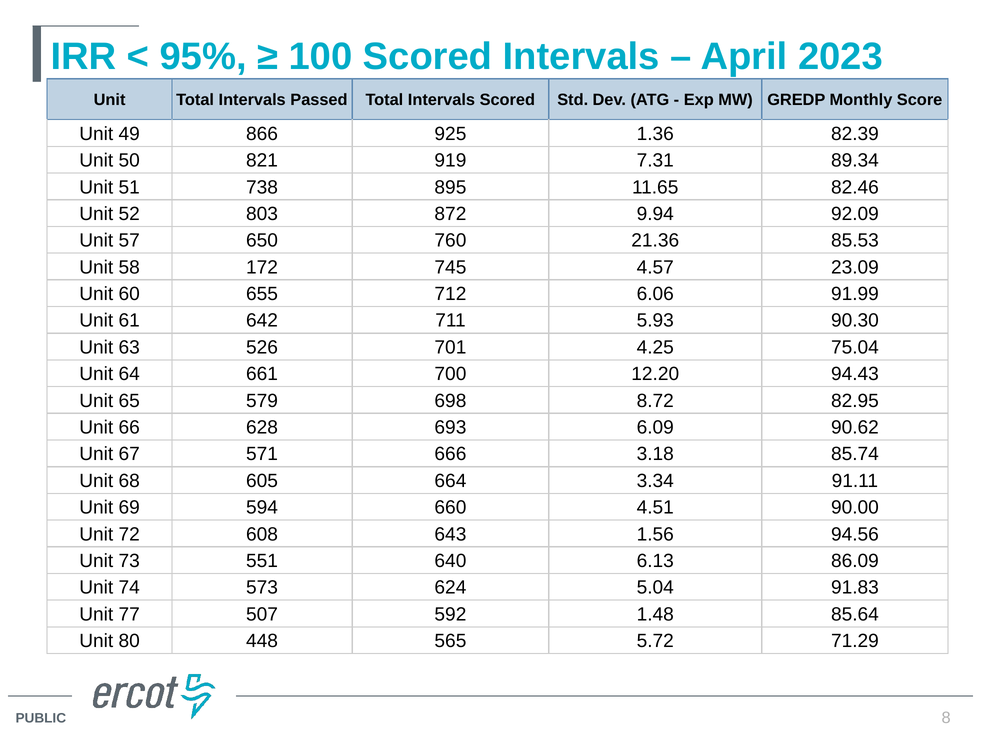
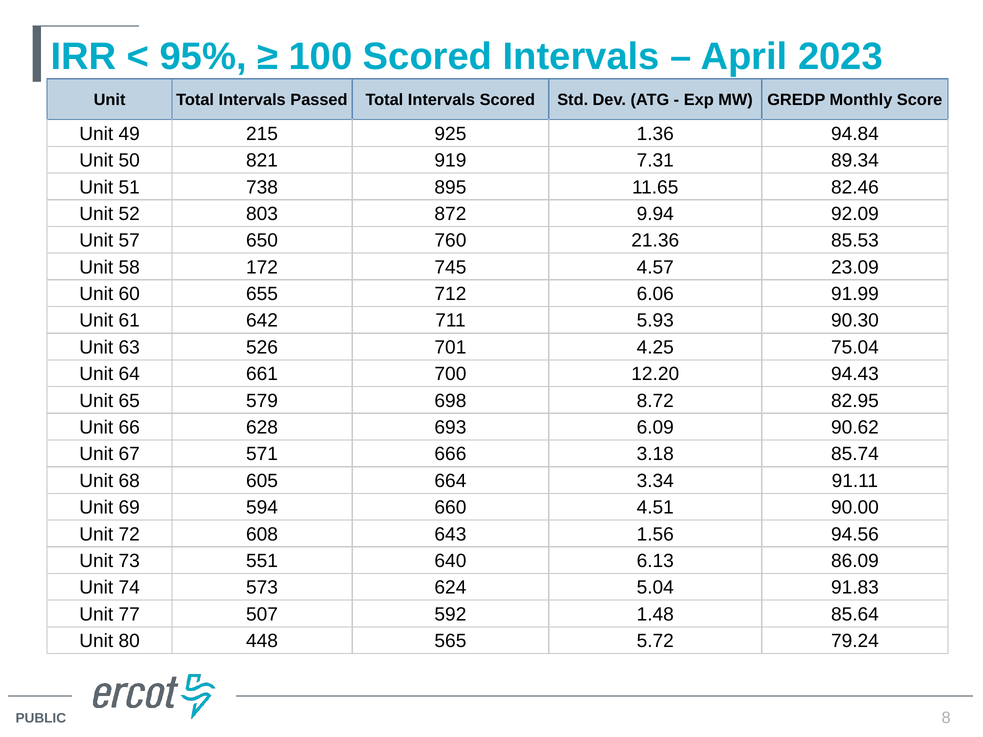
866: 866 -> 215
82.39: 82.39 -> 94.84
71.29: 71.29 -> 79.24
